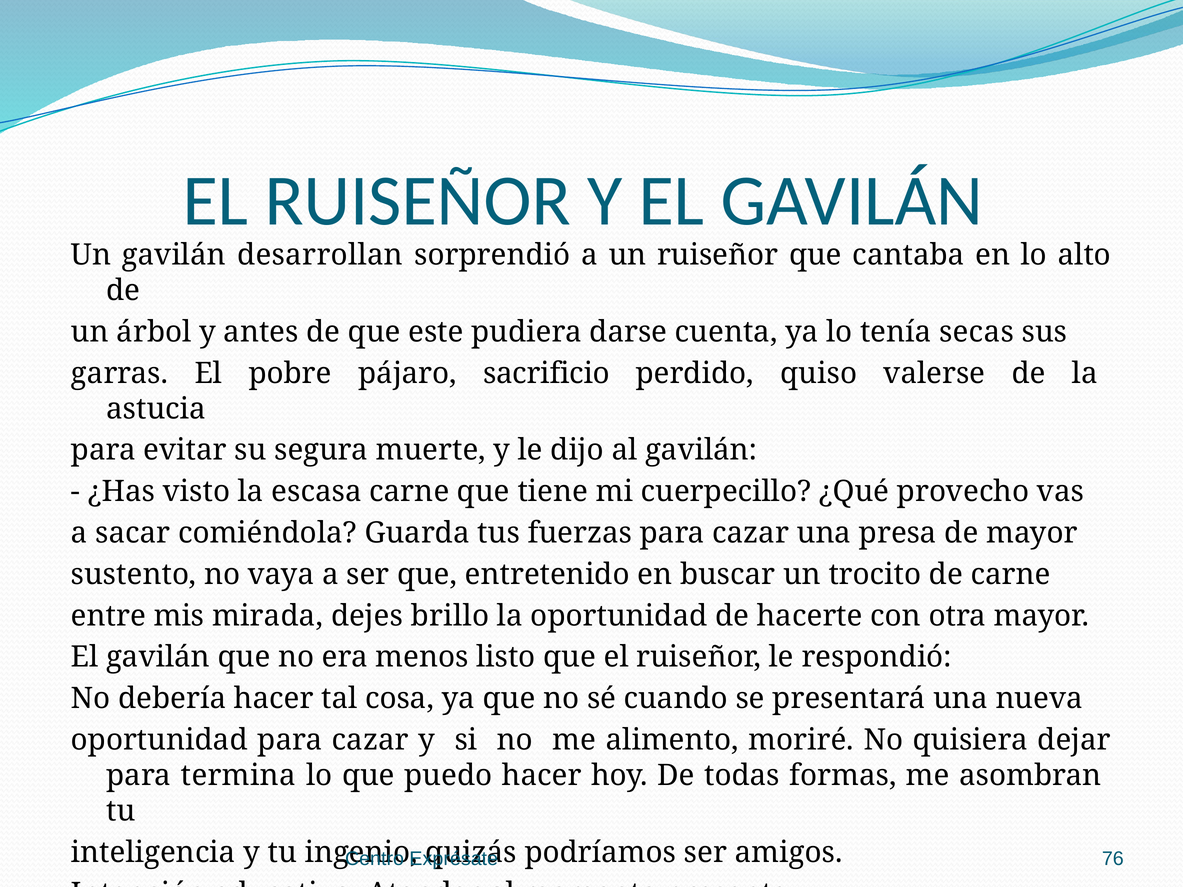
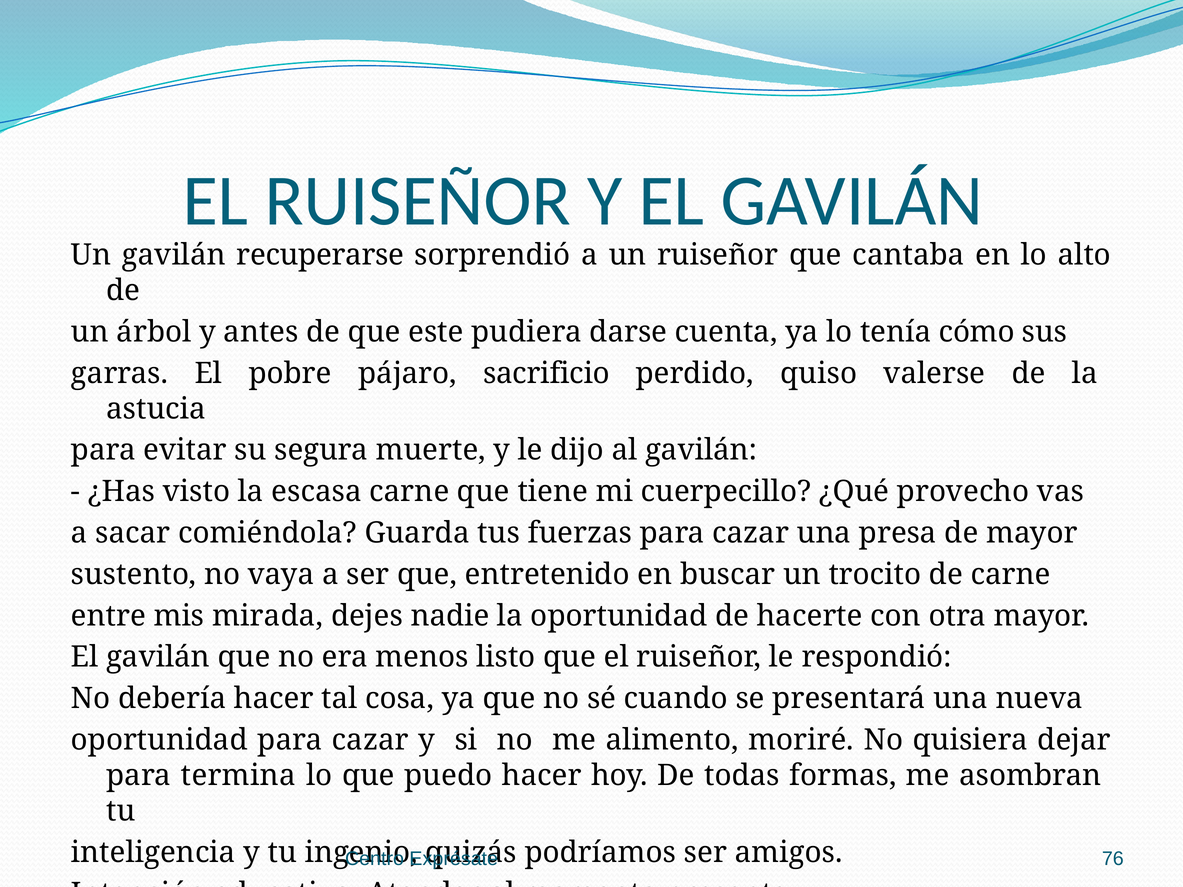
desarrollan: desarrollan -> recuperarse
secas: secas -> cómo
brillo: brillo -> nadie
